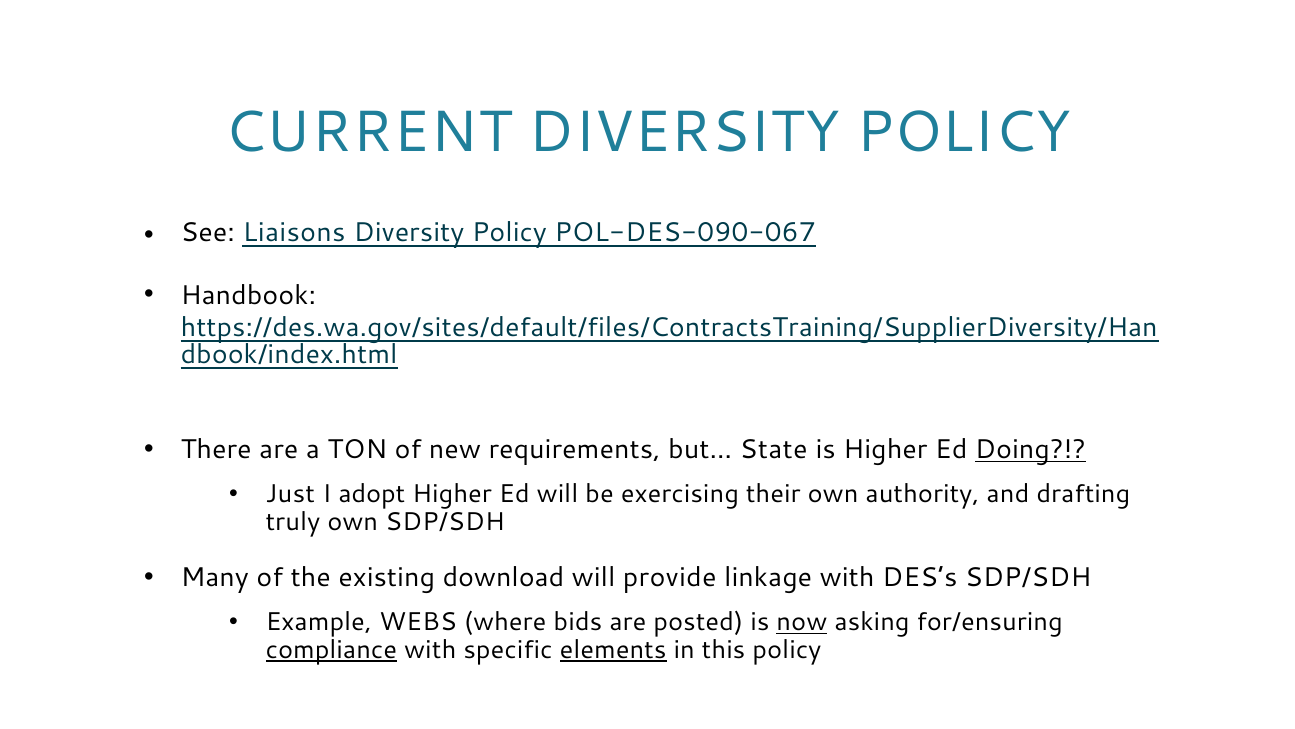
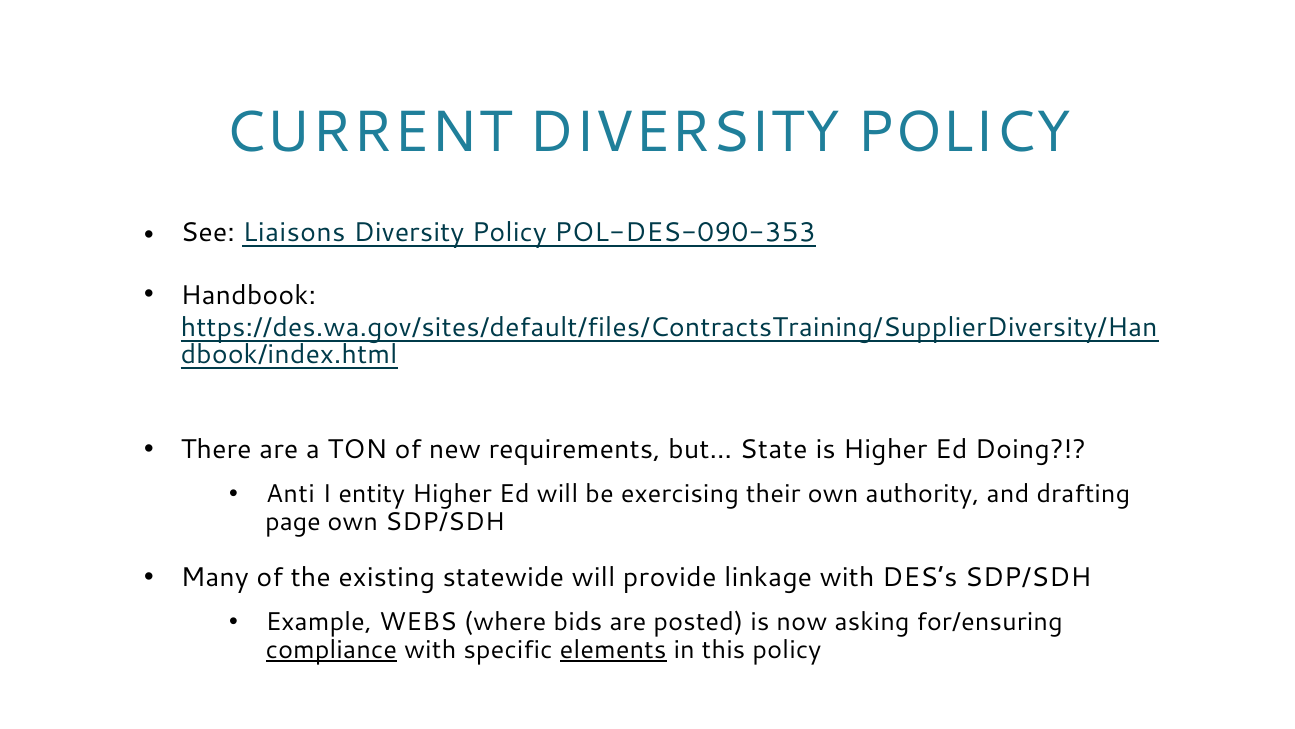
POL-DES-090-067: POL-DES-090-067 -> POL-DES-090-353
Doing underline: present -> none
Just: Just -> Anti
adopt: adopt -> entity
truly: truly -> page
download: download -> statewide
now underline: present -> none
